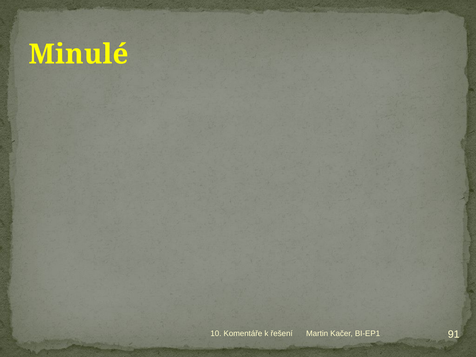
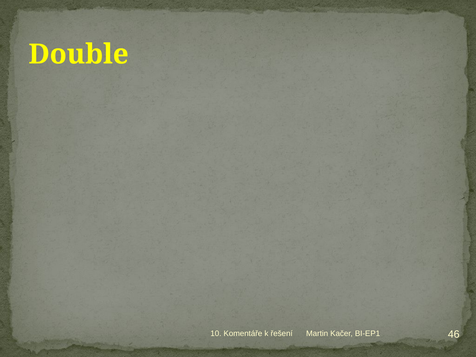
Minulé: Minulé -> Double
91: 91 -> 46
